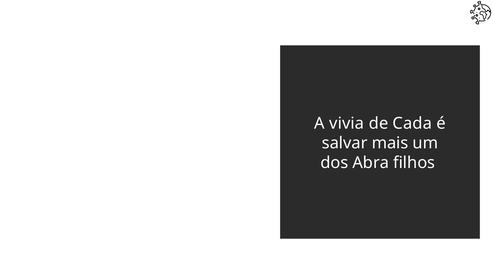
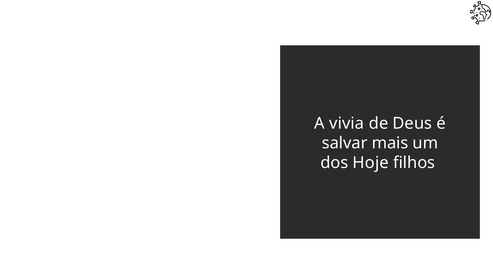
Cada: Cada -> Deus
Abra: Abra -> Hoje
